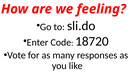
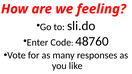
18720: 18720 -> 48760
